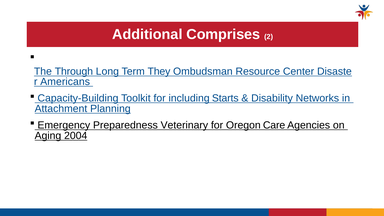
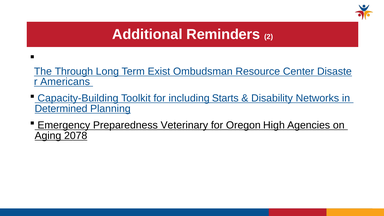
Comprises: Comprises -> Reminders
They: They -> Exist
Attachment: Attachment -> Determined
Care: Care -> High
2004: 2004 -> 2078
